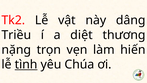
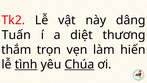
Triều: Triều -> Tuấn
nặng: nặng -> thắm
Chúa underline: none -> present
